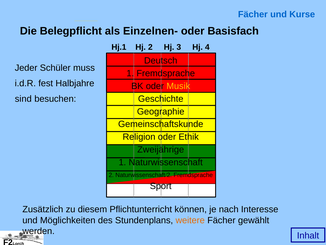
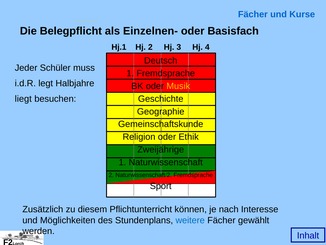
fest: fest -> legt
sind: sind -> liegt
weitere colour: orange -> blue
